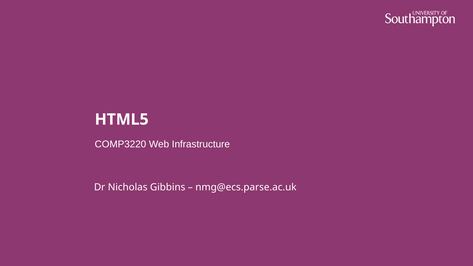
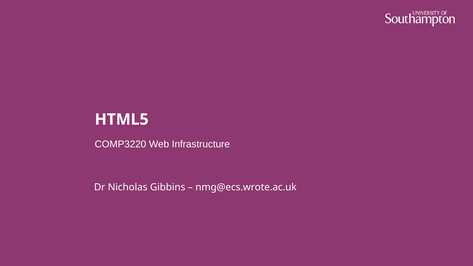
nmg@ecs.parse.ac.uk: nmg@ecs.parse.ac.uk -> nmg@ecs.wrote.ac.uk
